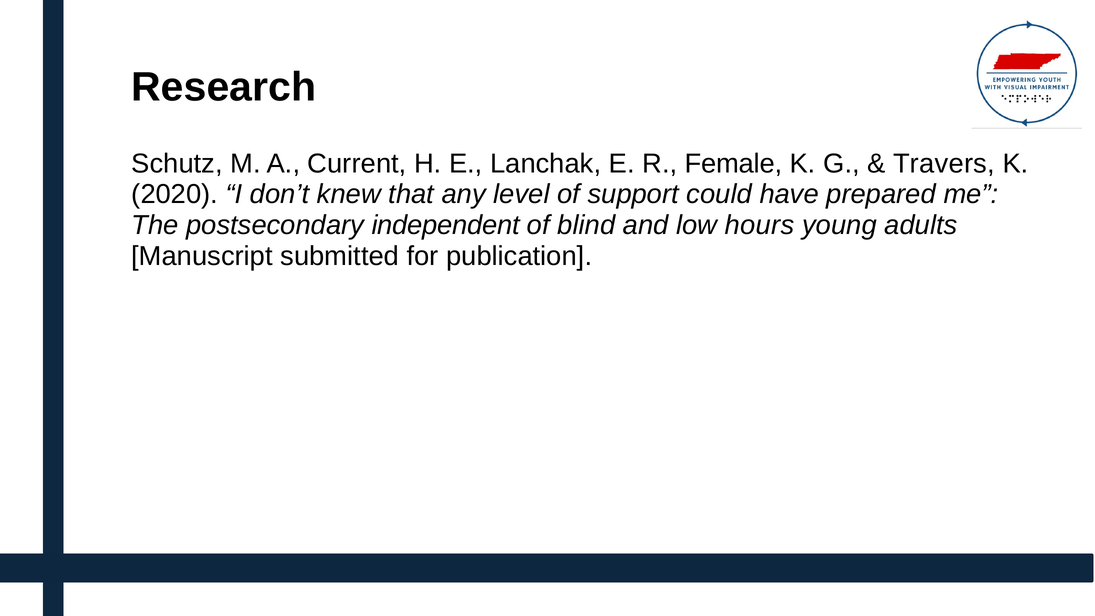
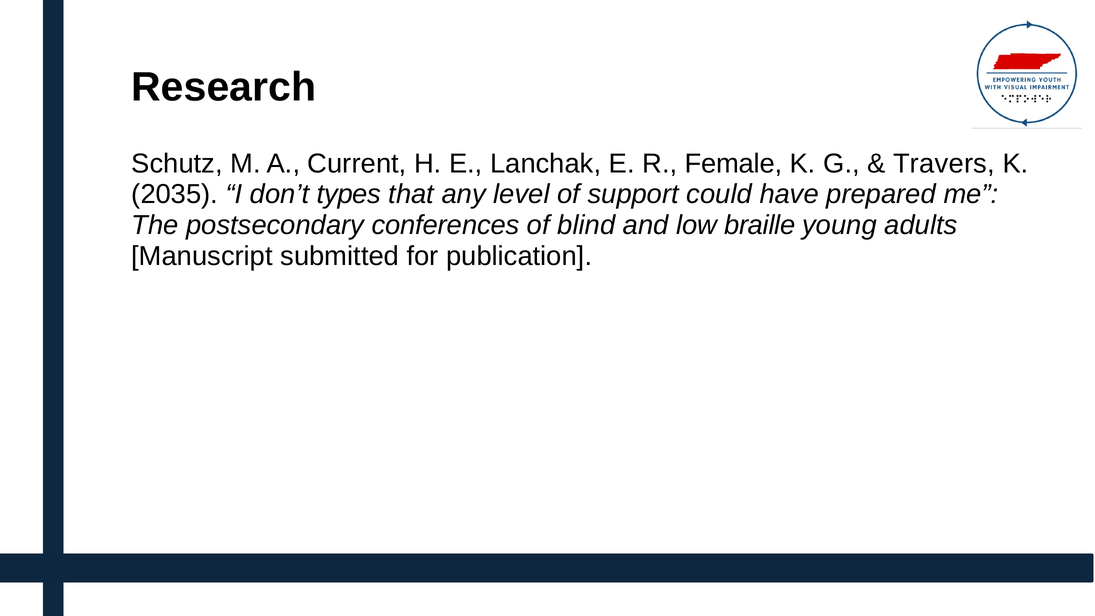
2020: 2020 -> 2035
knew: knew -> types
independent: independent -> conferences
hours: hours -> braille
